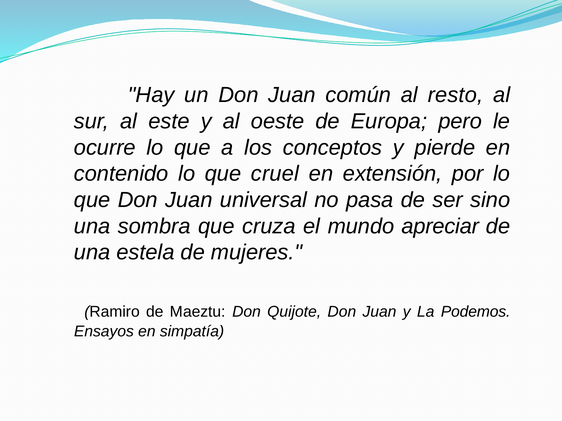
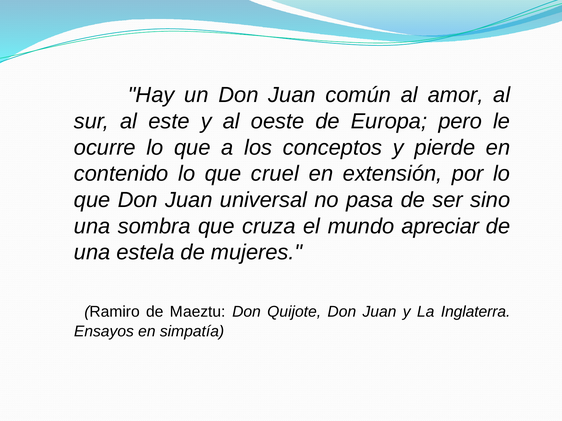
resto: resto -> amor
Podemos: Podemos -> Inglaterra
